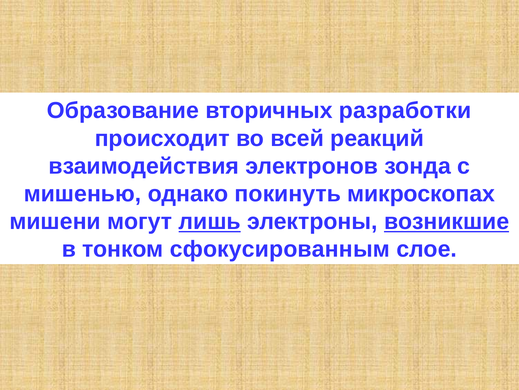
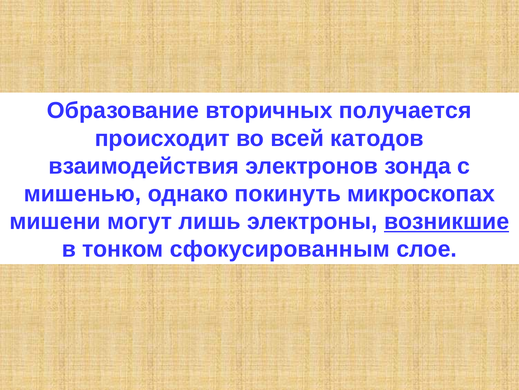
разработки: разработки -> получается
реакций: реакций -> катодов
лишь underline: present -> none
